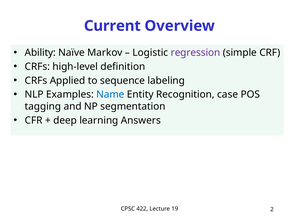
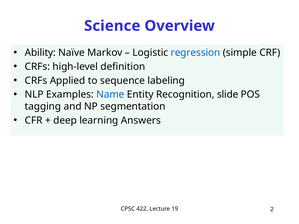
Current: Current -> Science
regression colour: purple -> blue
case: case -> slide
